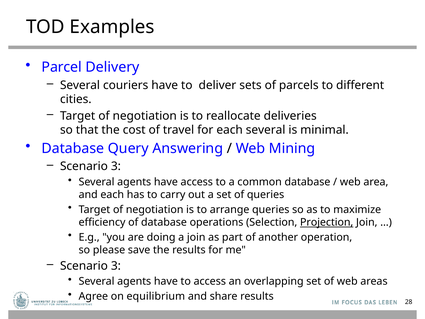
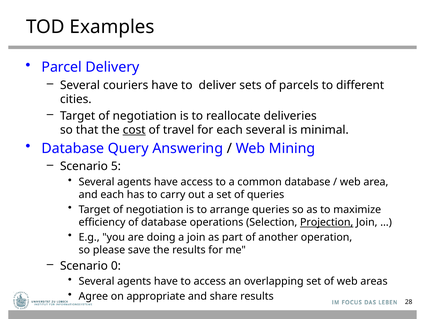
cost underline: none -> present
3 at (116, 166): 3 -> 5
3 at (116, 266): 3 -> 0
equilibrium: equilibrium -> appropriate
